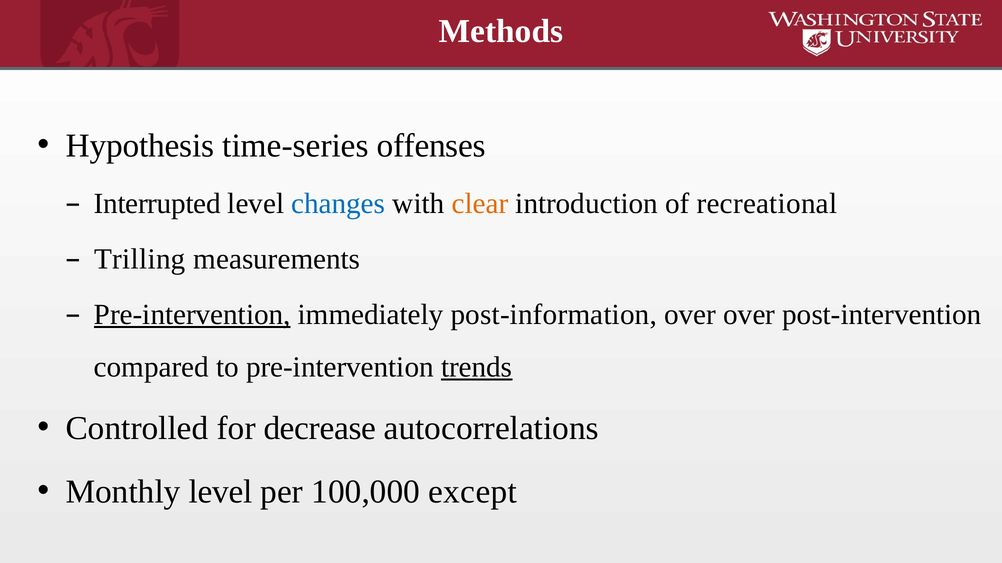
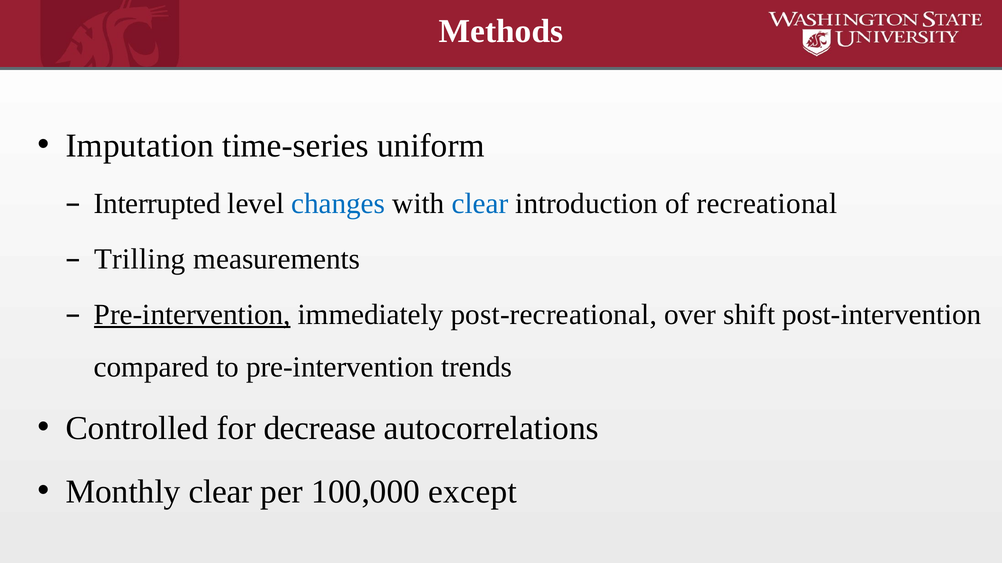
Hypothesis: Hypothesis -> Imputation
offenses: offenses -> uniform
clear at (480, 204) colour: orange -> blue
post-information: post-information -> post-recreational
over over: over -> shift
trends underline: present -> none
Monthly level: level -> clear
